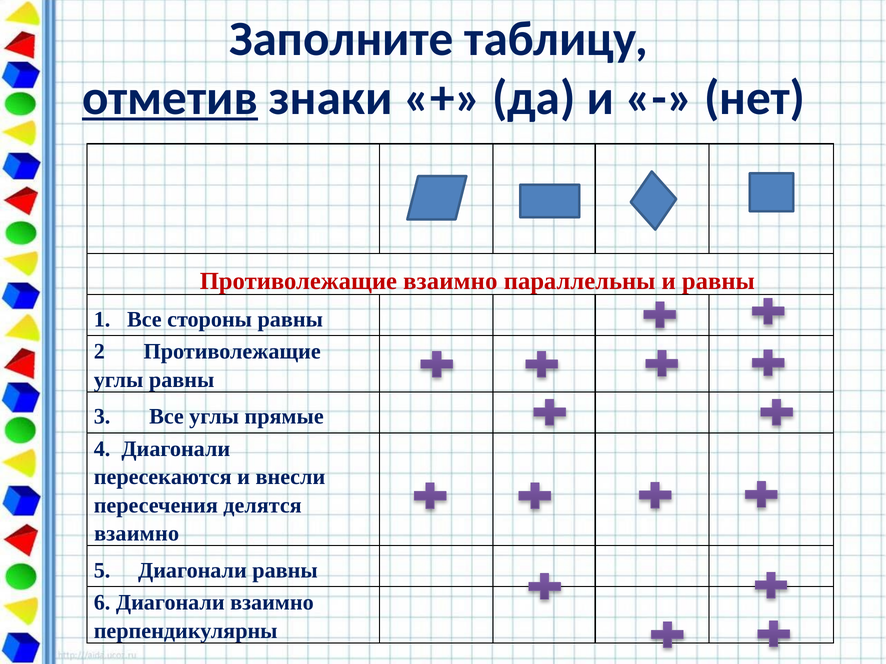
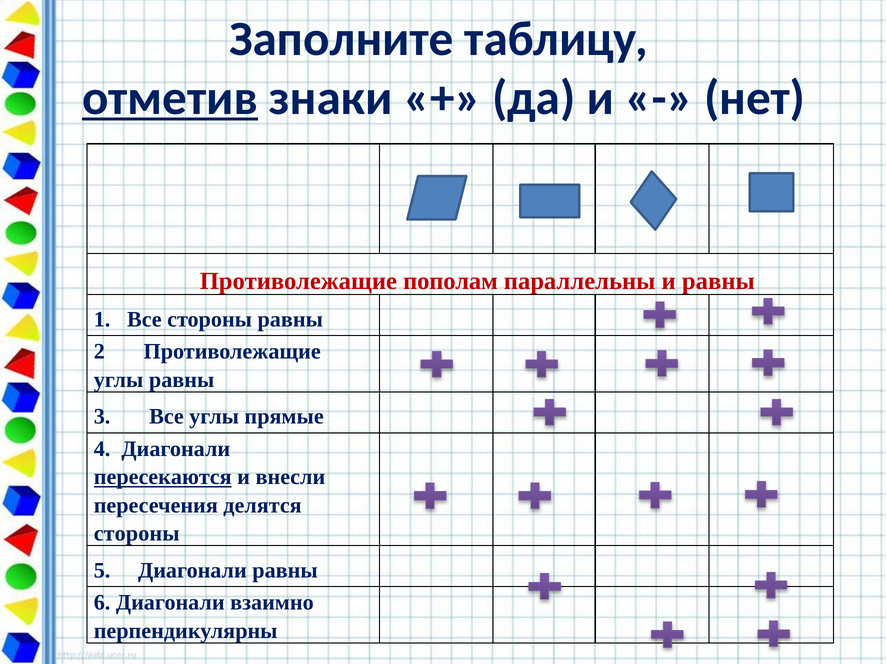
Противолежащие взаимно: взаимно -> пополам
пересекаются underline: none -> present
взаимно at (137, 534): взаимно -> стороны
